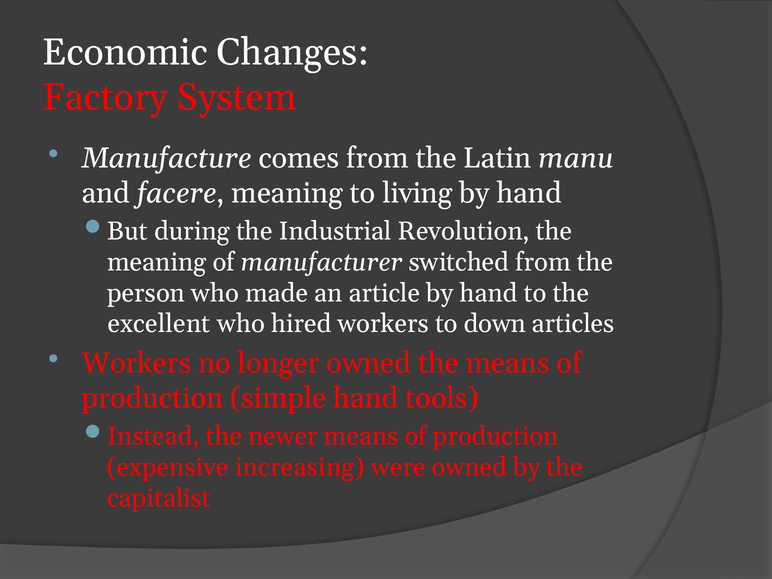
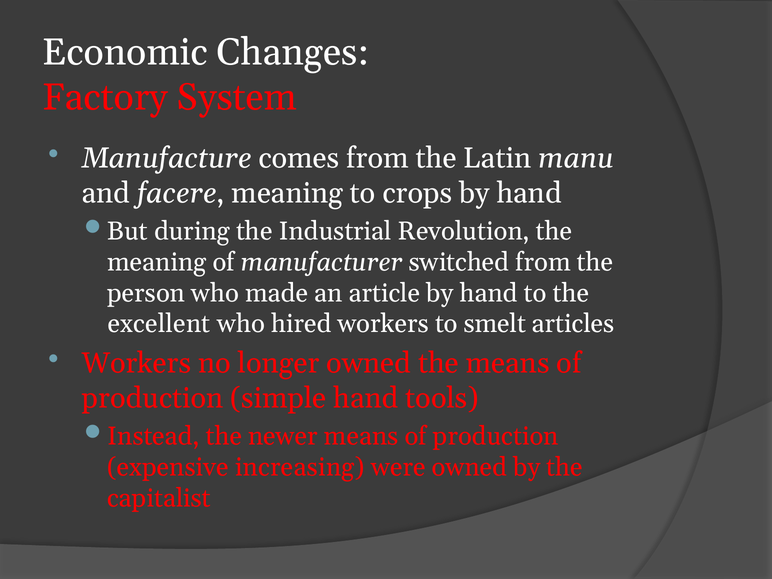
living: living -> crops
down: down -> smelt
